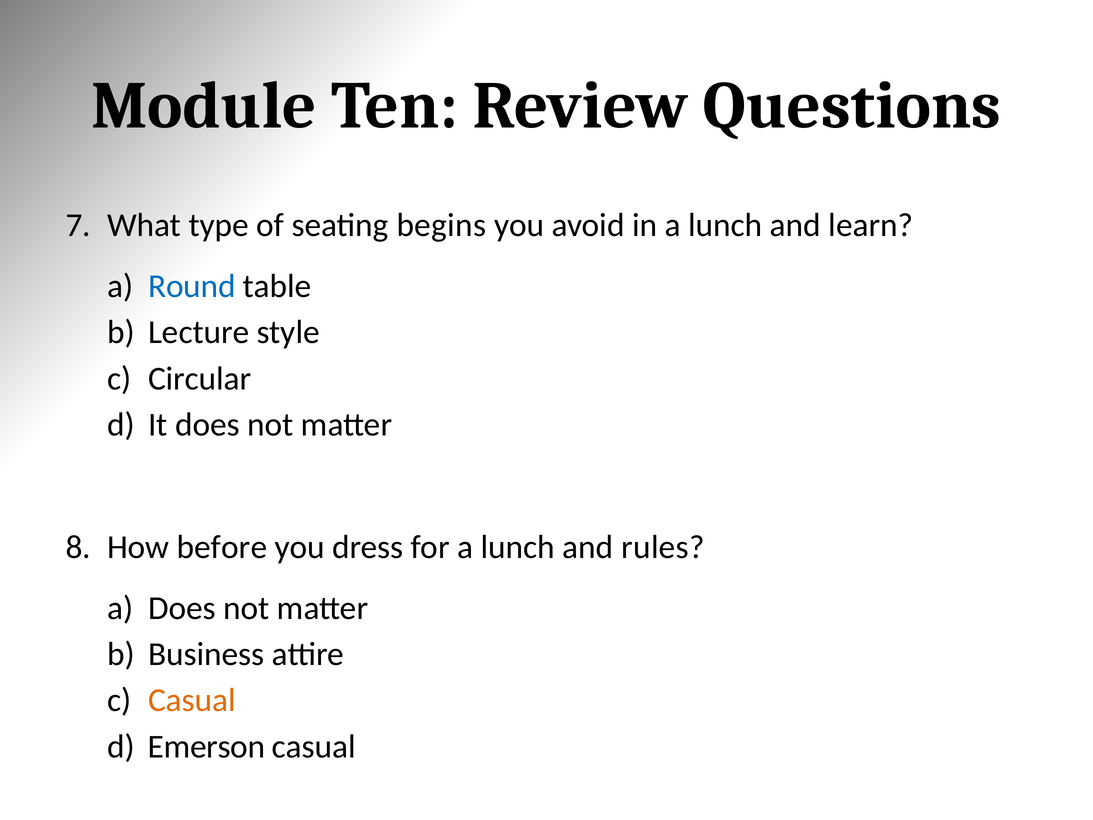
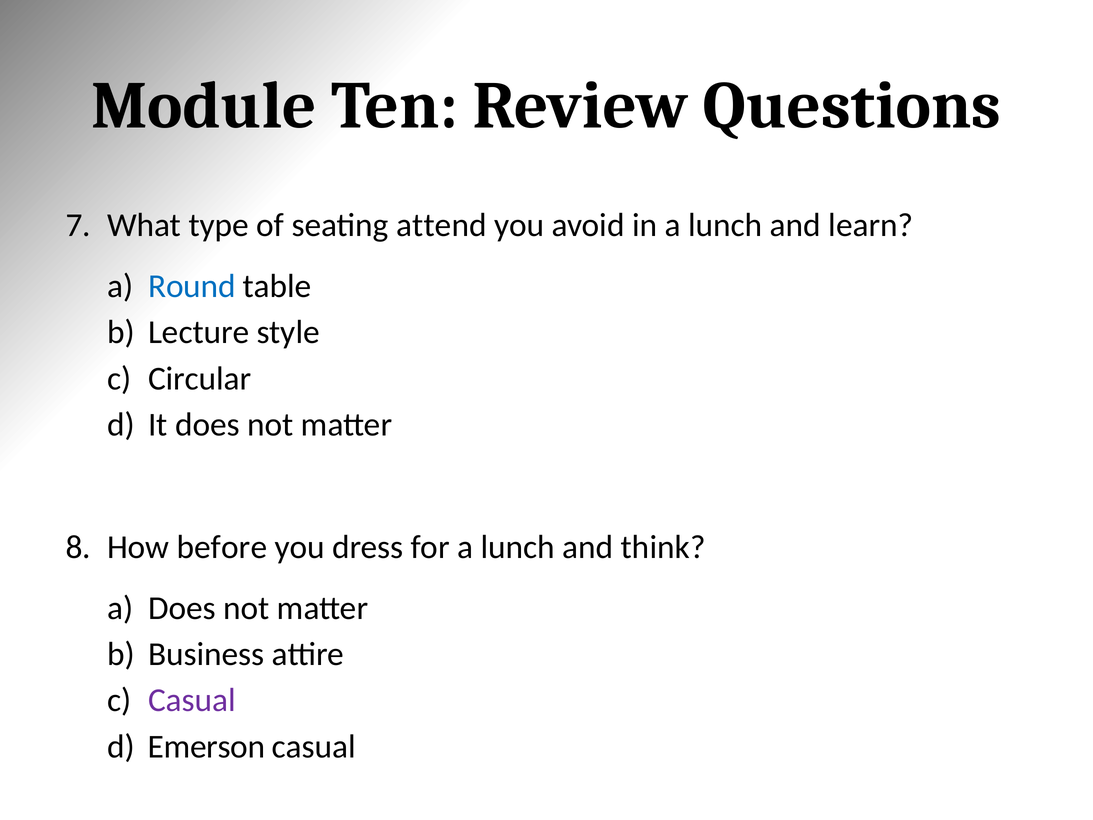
begins: begins -> attend
rules: rules -> think
Casual at (192, 700) colour: orange -> purple
